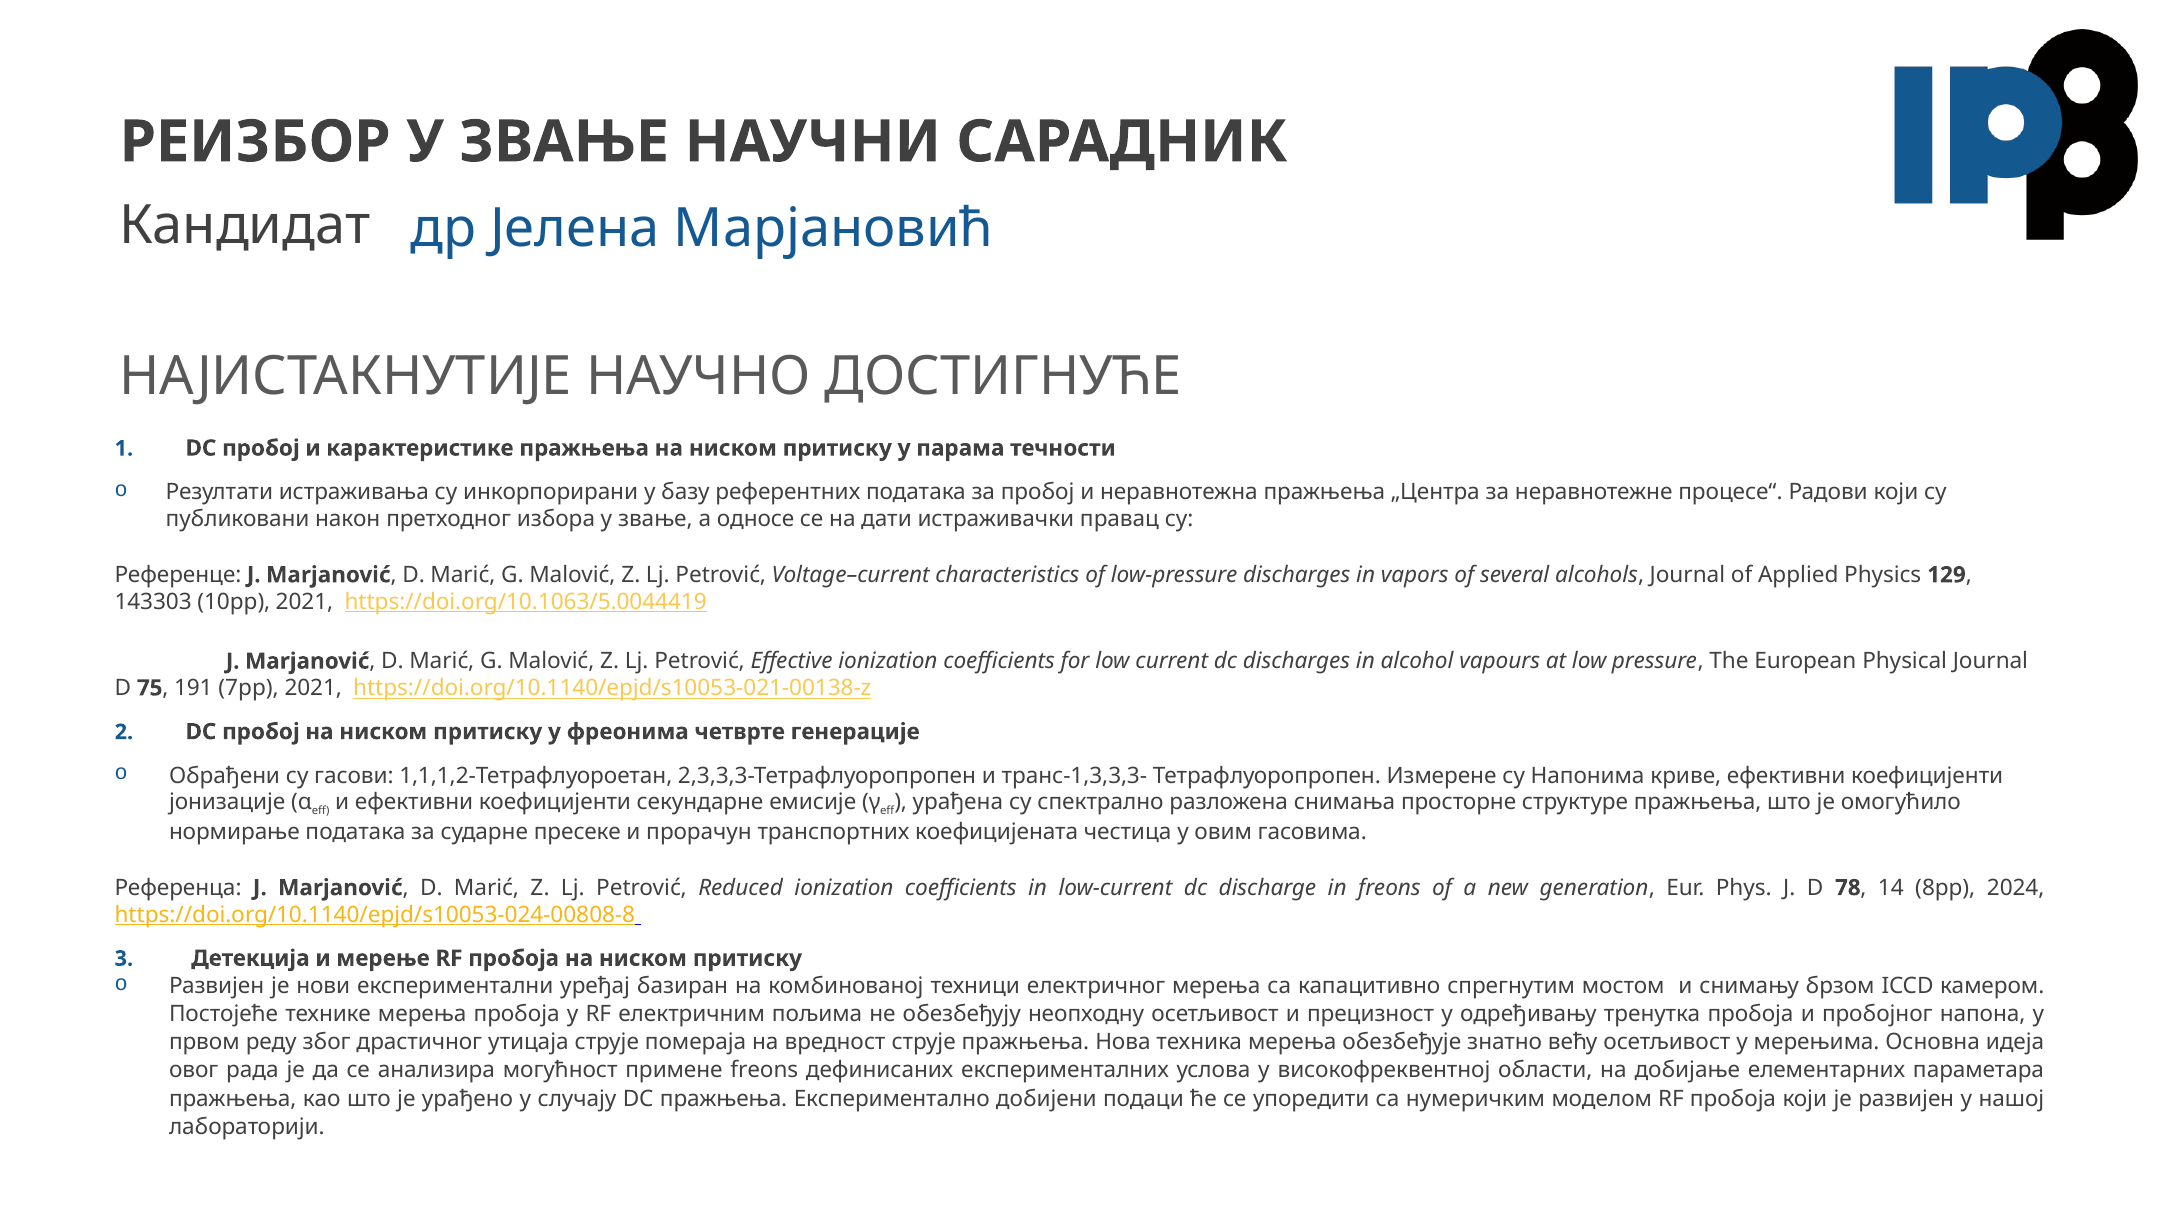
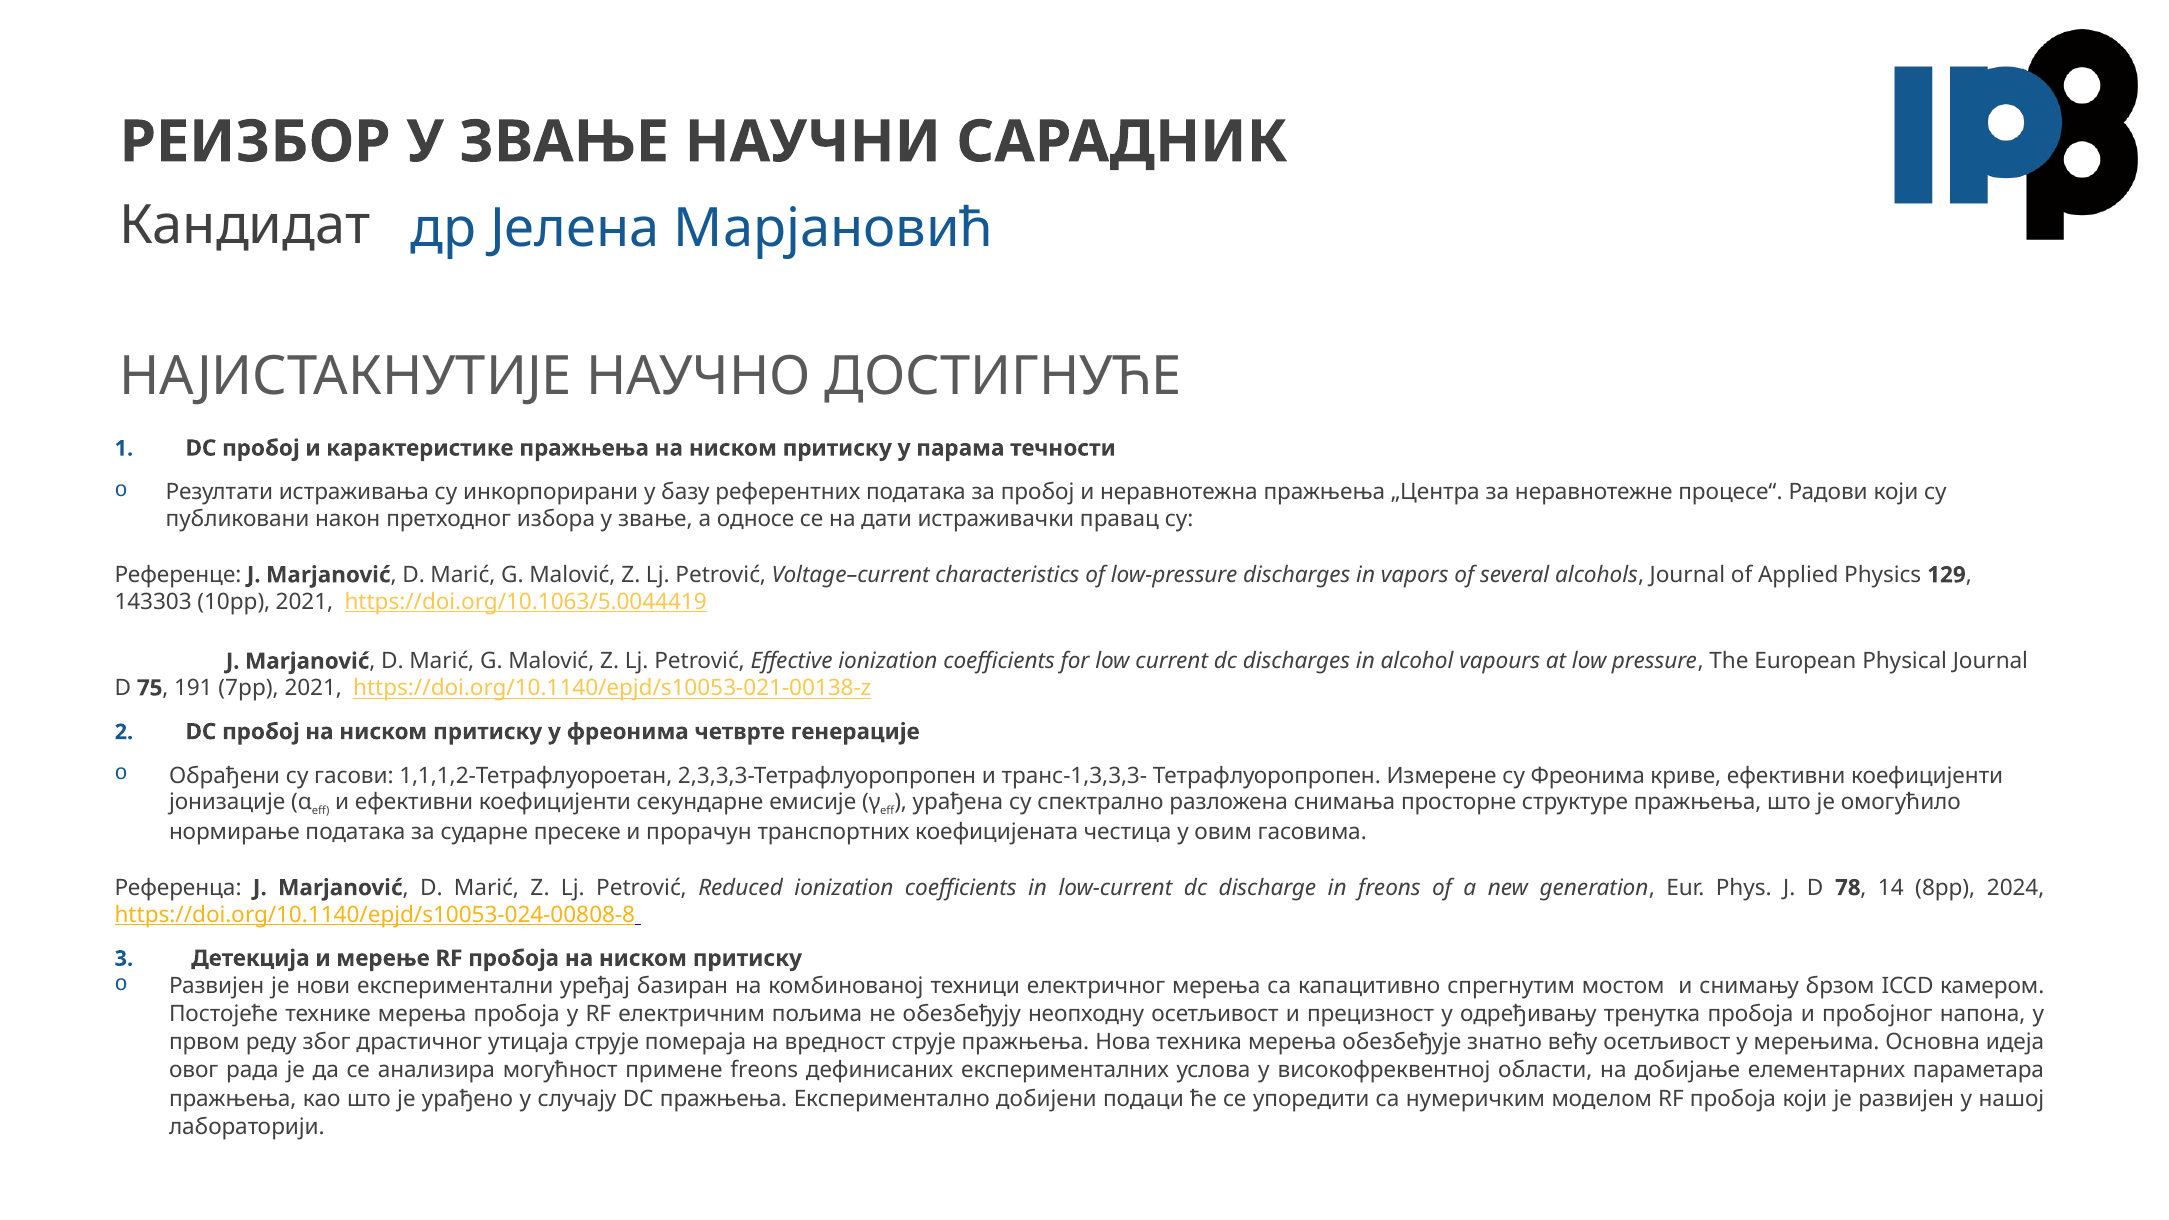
су Напонима: Напонима -> Фреонима
